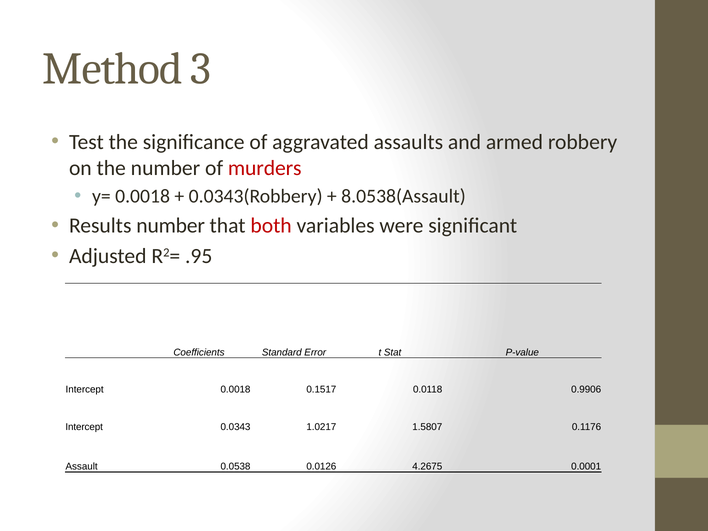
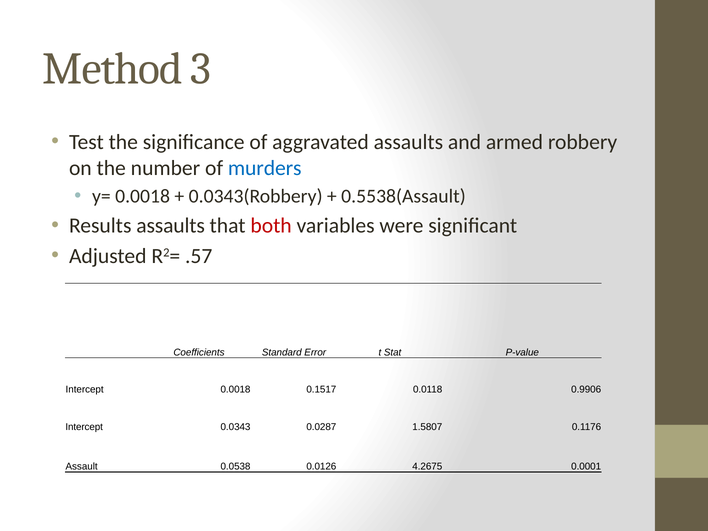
murders colour: red -> blue
8.0538(Assault: 8.0538(Assault -> 0.5538(Assault
Results number: number -> assaults
.95: .95 -> .57
1.0217: 1.0217 -> 0.0287
